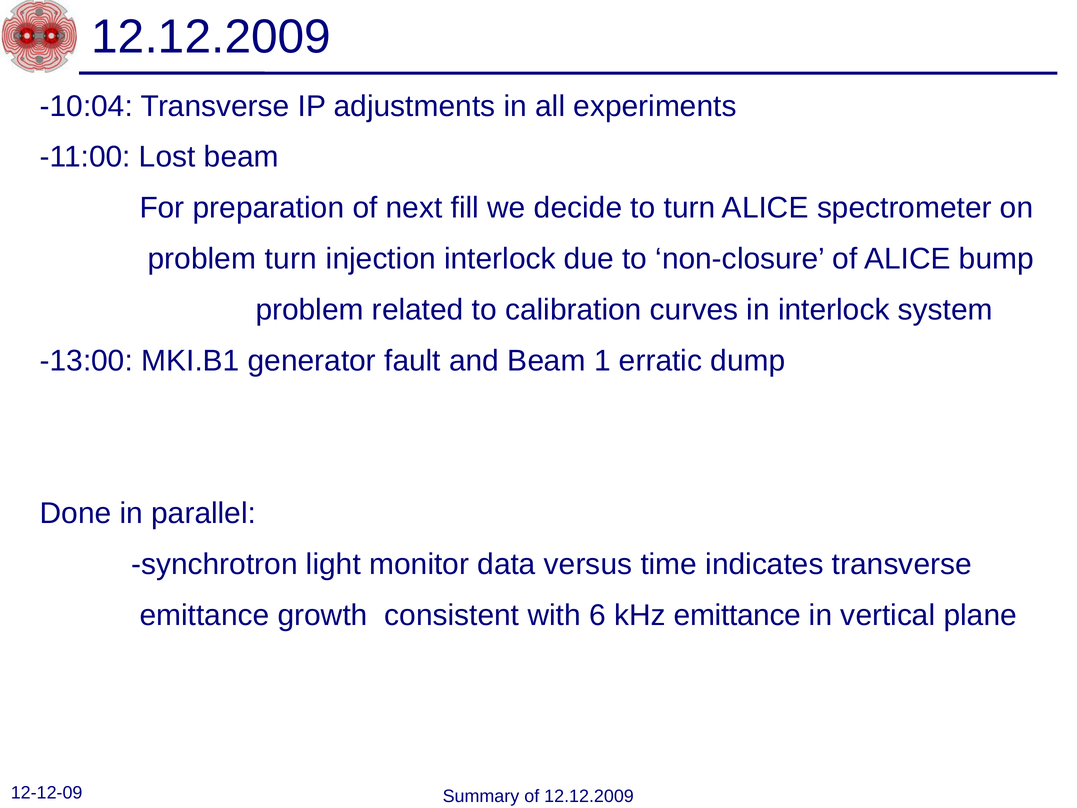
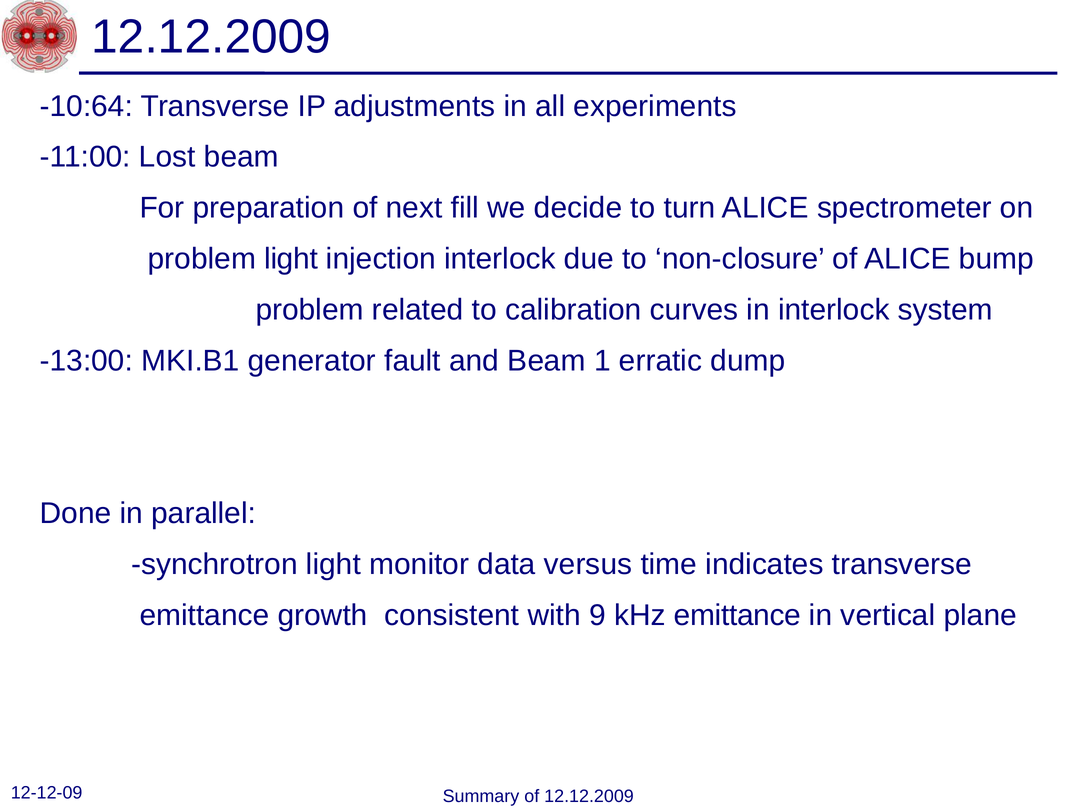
-10:04: -10:04 -> -10:64
problem turn: turn -> light
6: 6 -> 9
